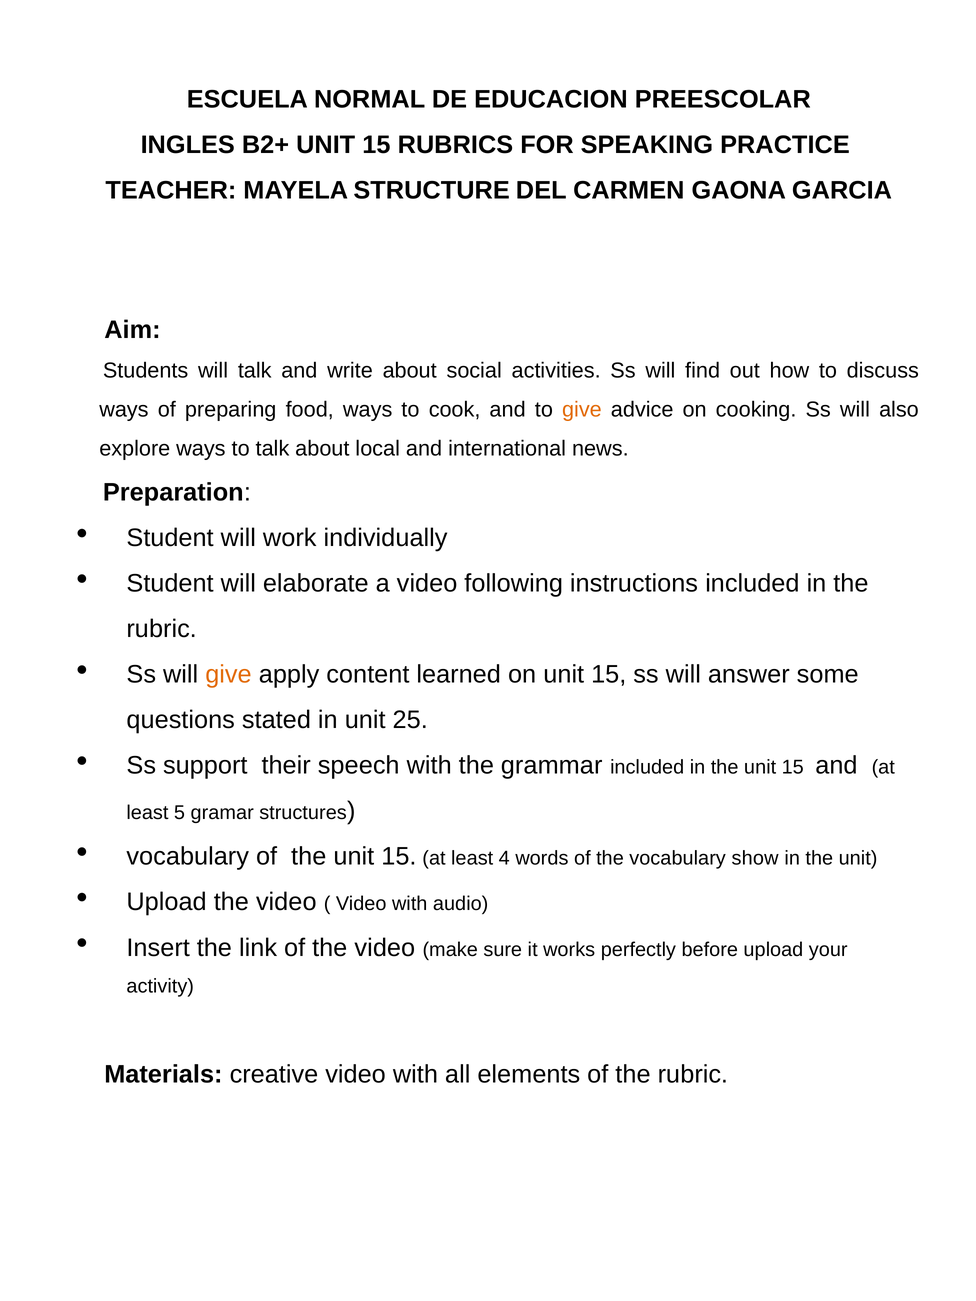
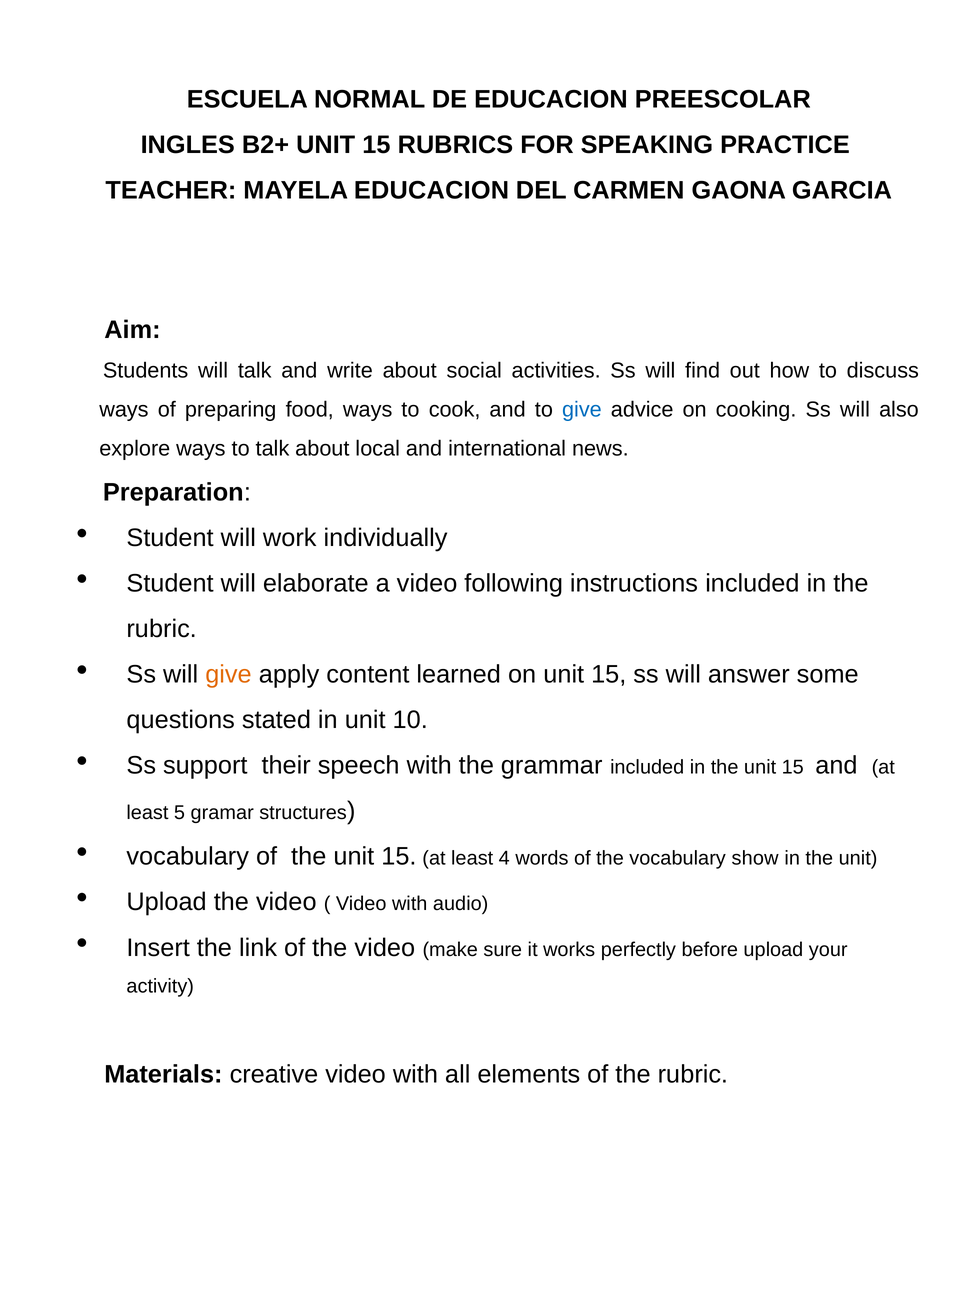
MAYELA STRUCTURE: STRUCTURE -> EDUCACION
give at (582, 410) colour: orange -> blue
25: 25 -> 10
